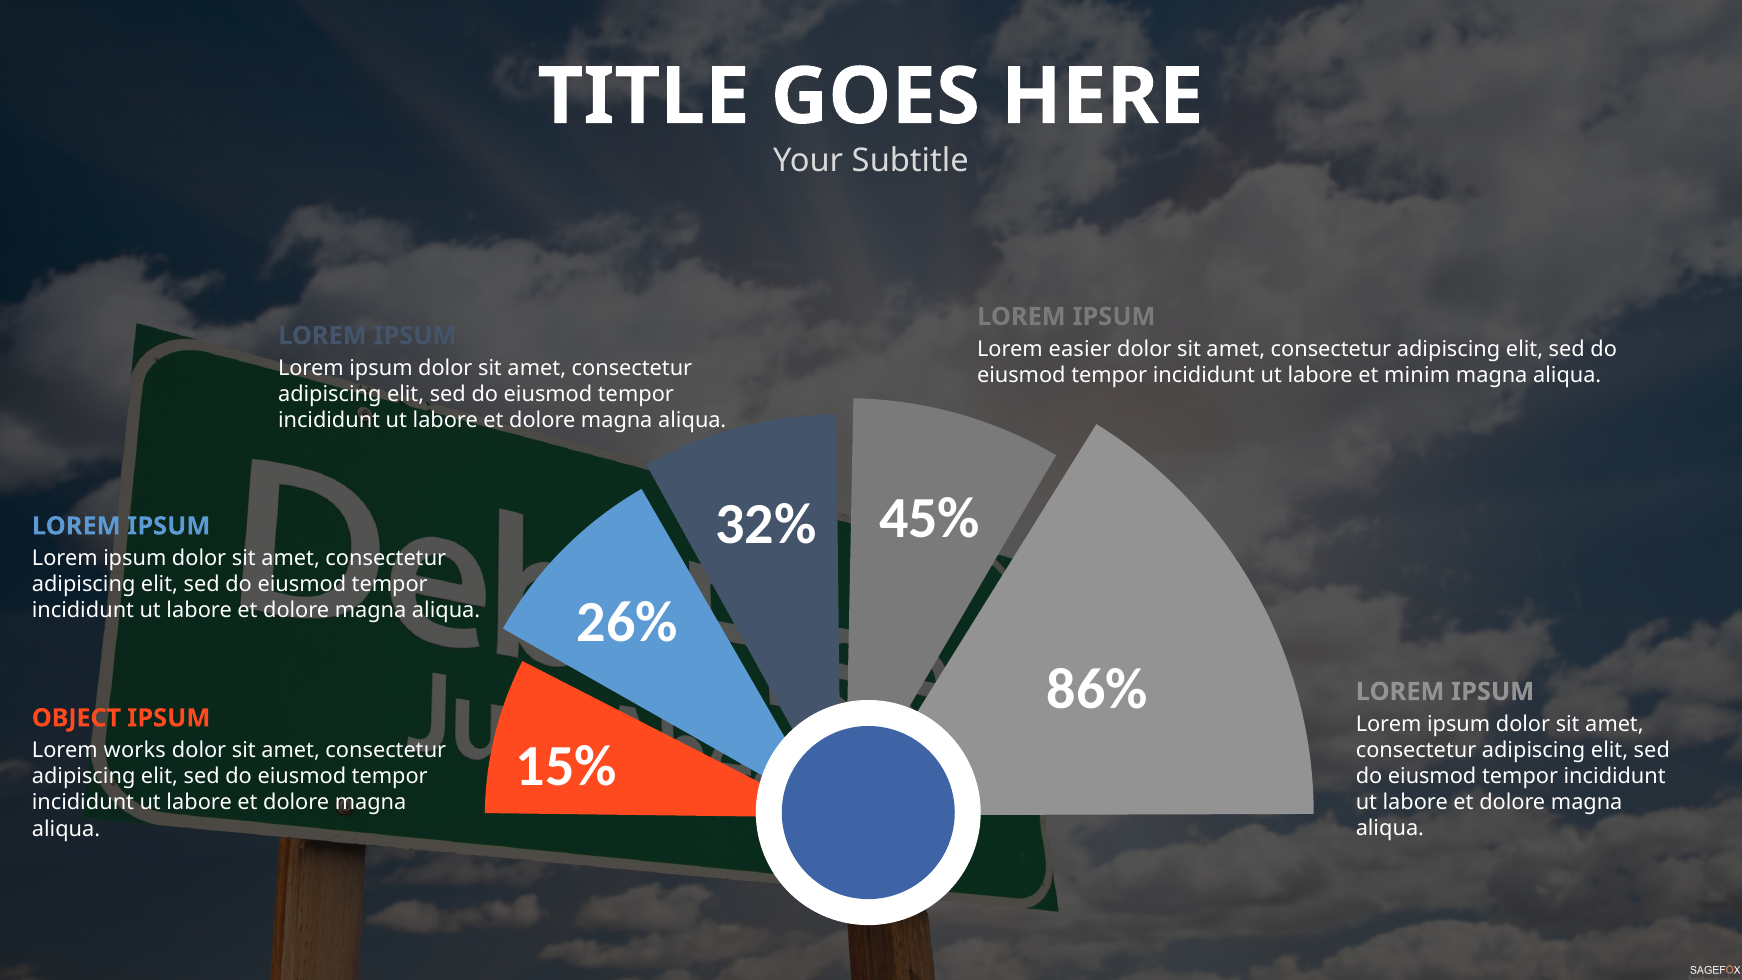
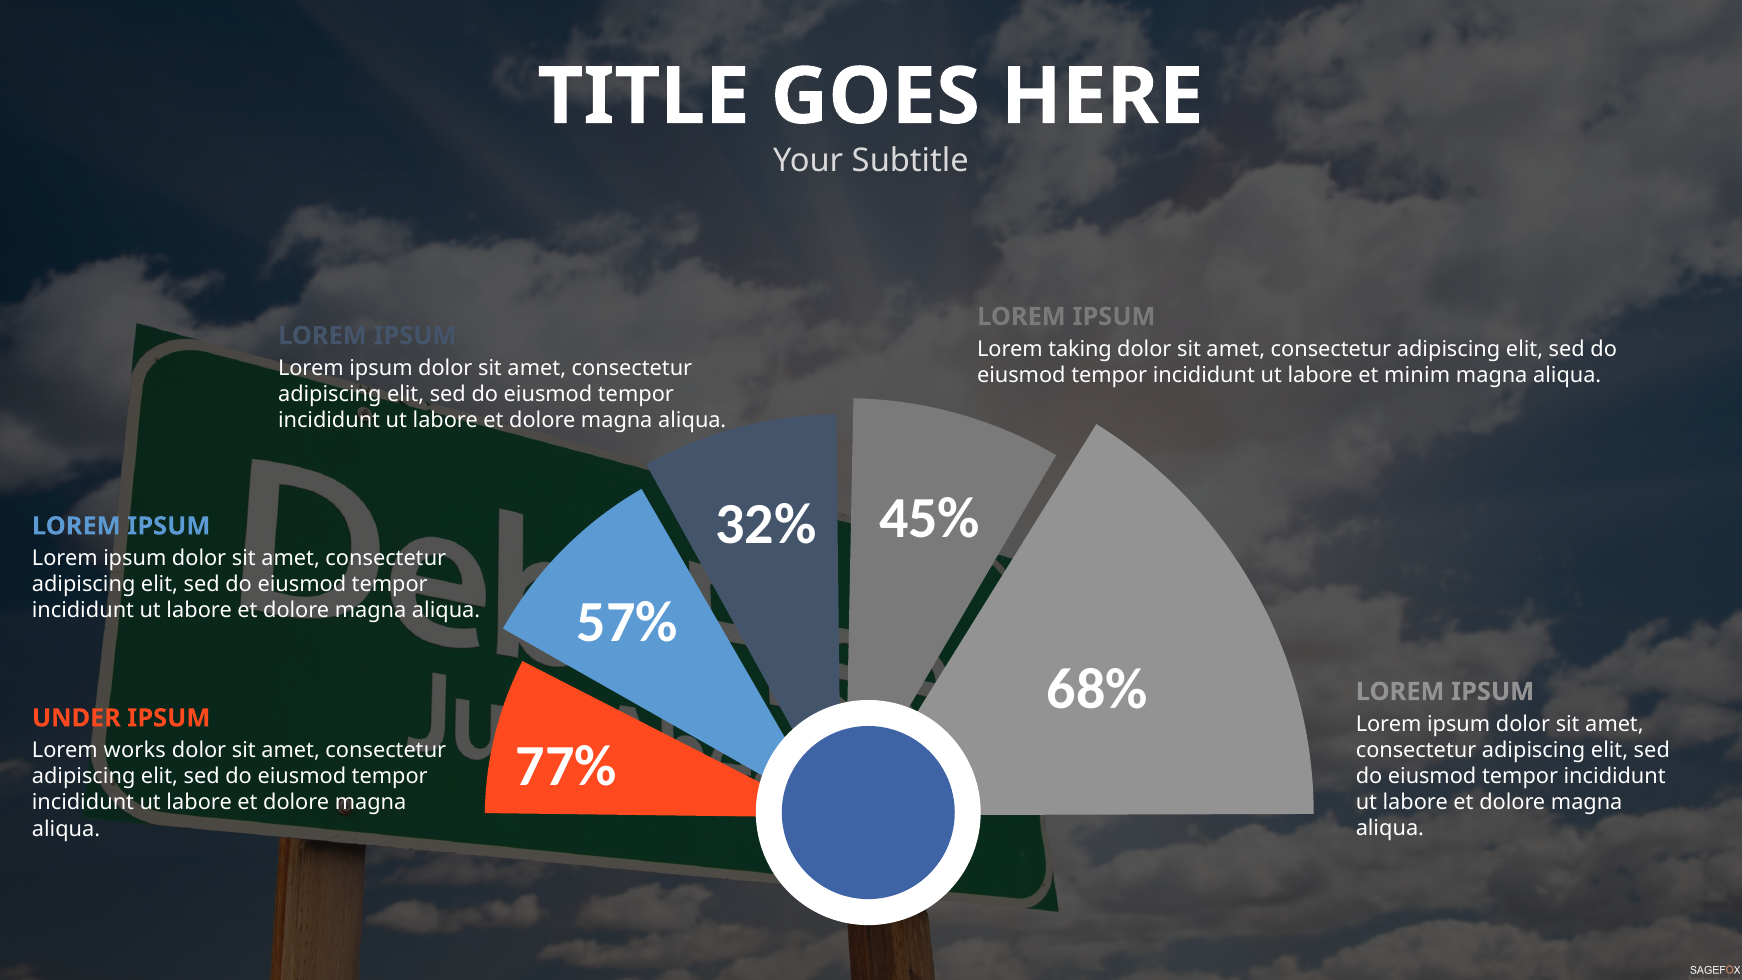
easier: easier -> taking
26%: 26% -> 57%
86%: 86% -> 68%
OBJECT: OBJECT -> UNDER
15%: 15% -> 77%
